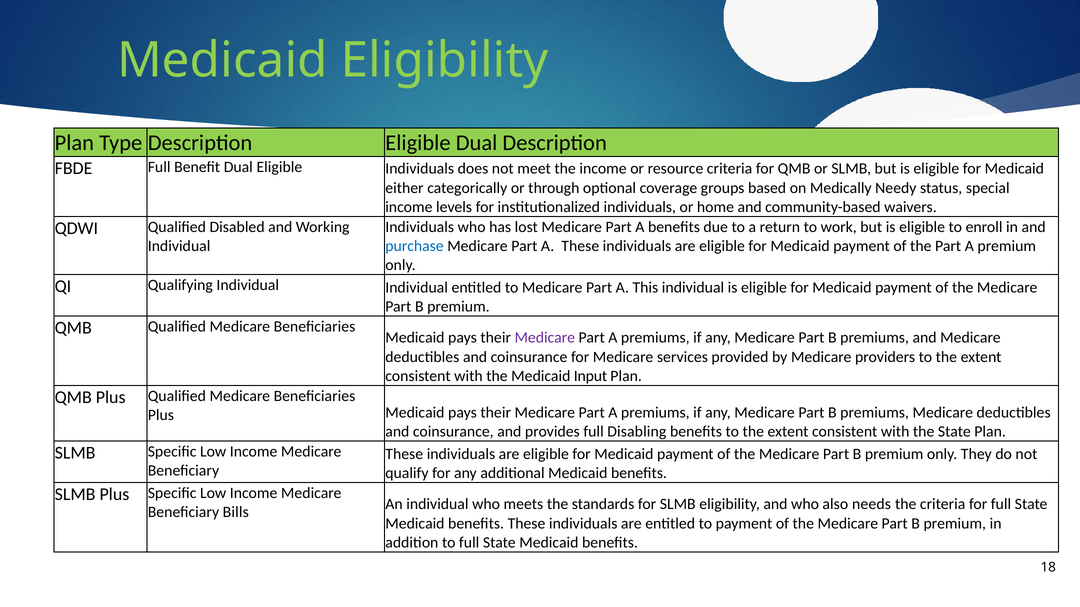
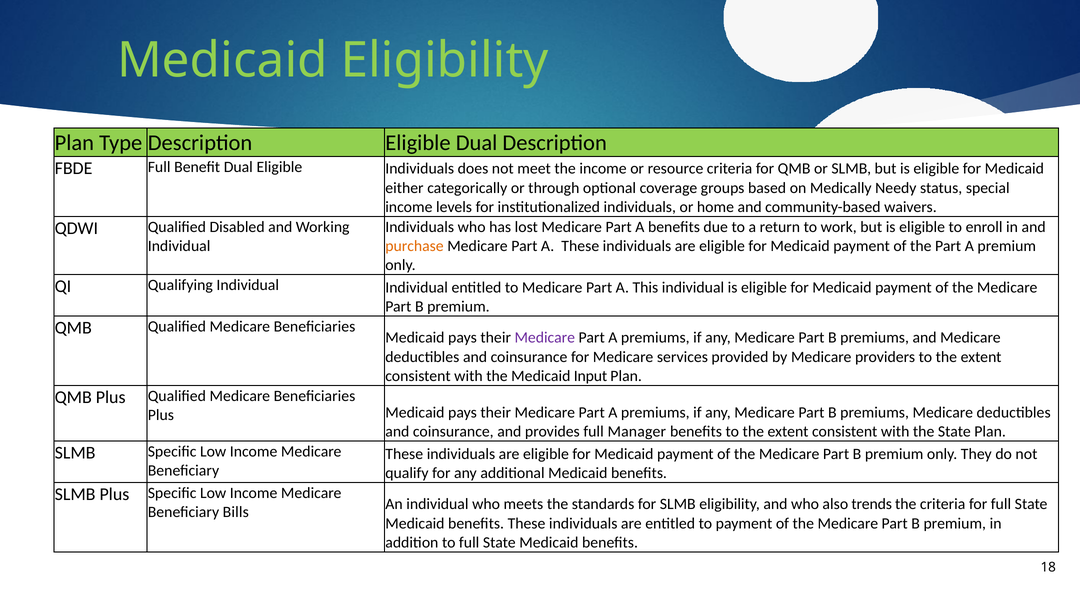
purchase colour: blue -> orange
Disabling: Disabling -> Manager
needs: needs -> trends
